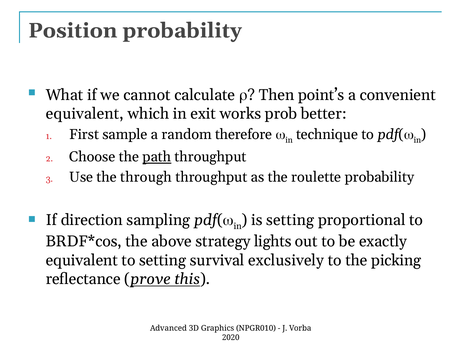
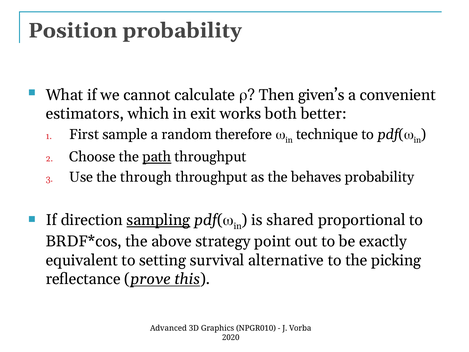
point’s: point’s -> given’s
equivalent at (85, 114): equivalent -> estimators
prob: prob -> both
roulette: roulette -> behaves
sampling underline: none -> present
is setting: setting -> shared
lights: lights -> point
exclusively: exclusively -> alternative
